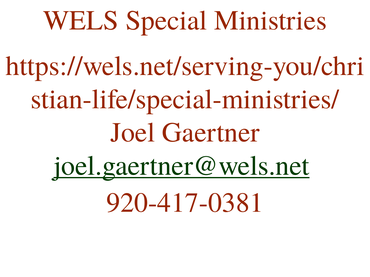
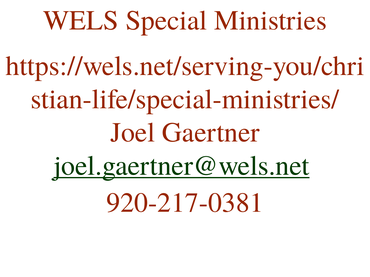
920-417-0381: 920-417-0381 -> 920-217-0381
